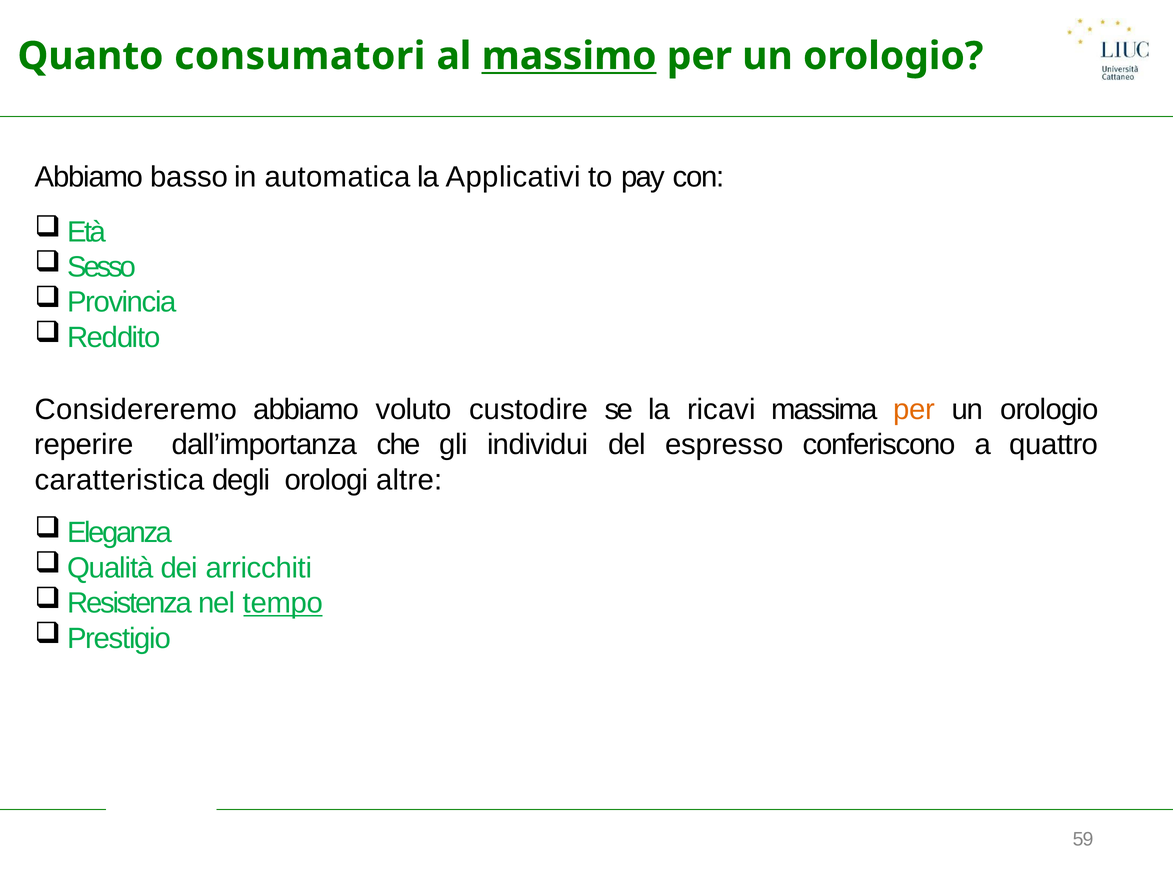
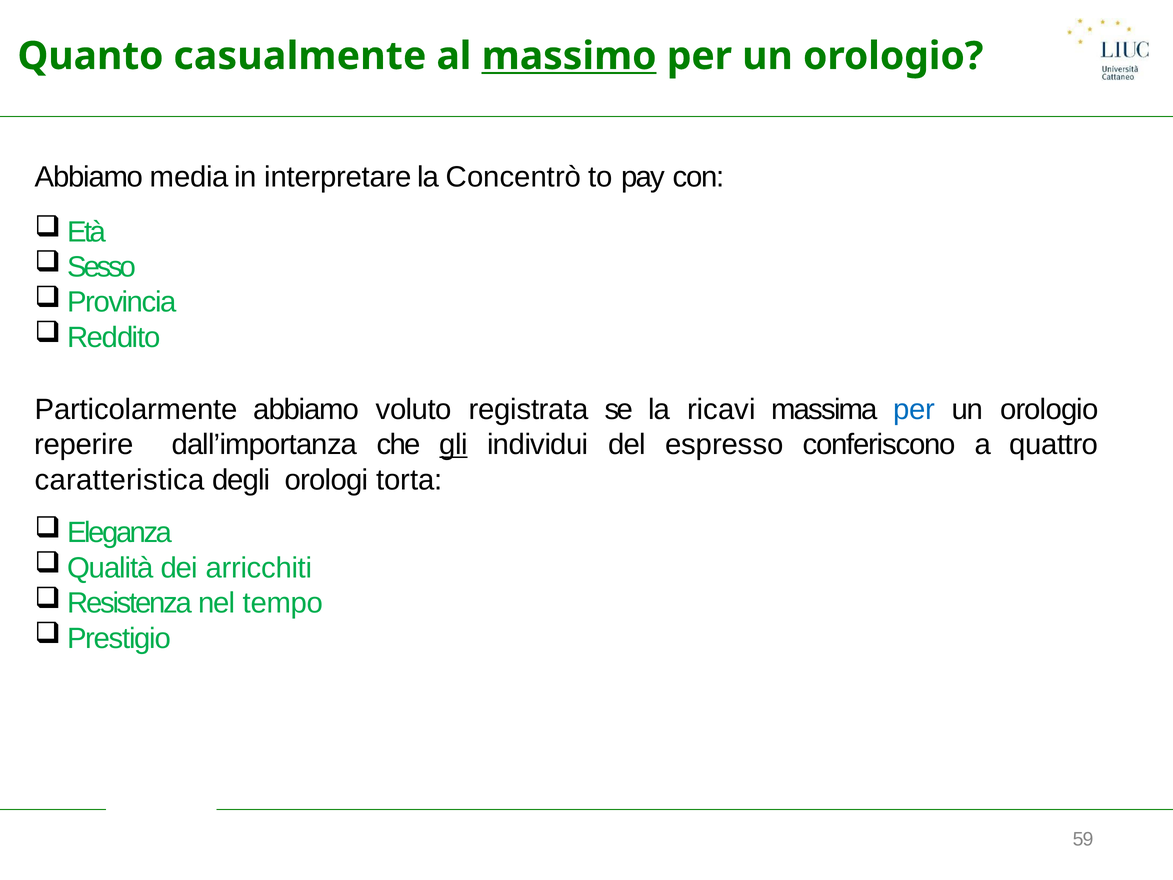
consumatori: consumatori -> casualmente
basso: basso -> media
automatica: automatica -> interpretare
Applicativi: Applicativi -> Concentrò
Considereremo: Considereremo -> Particolarmente
custodire: custodire -> registrata
per at (914, 409) colour: orange -> blue
gli underline: none -> present
altre: altre -> torta
tempo underline: present -> none
